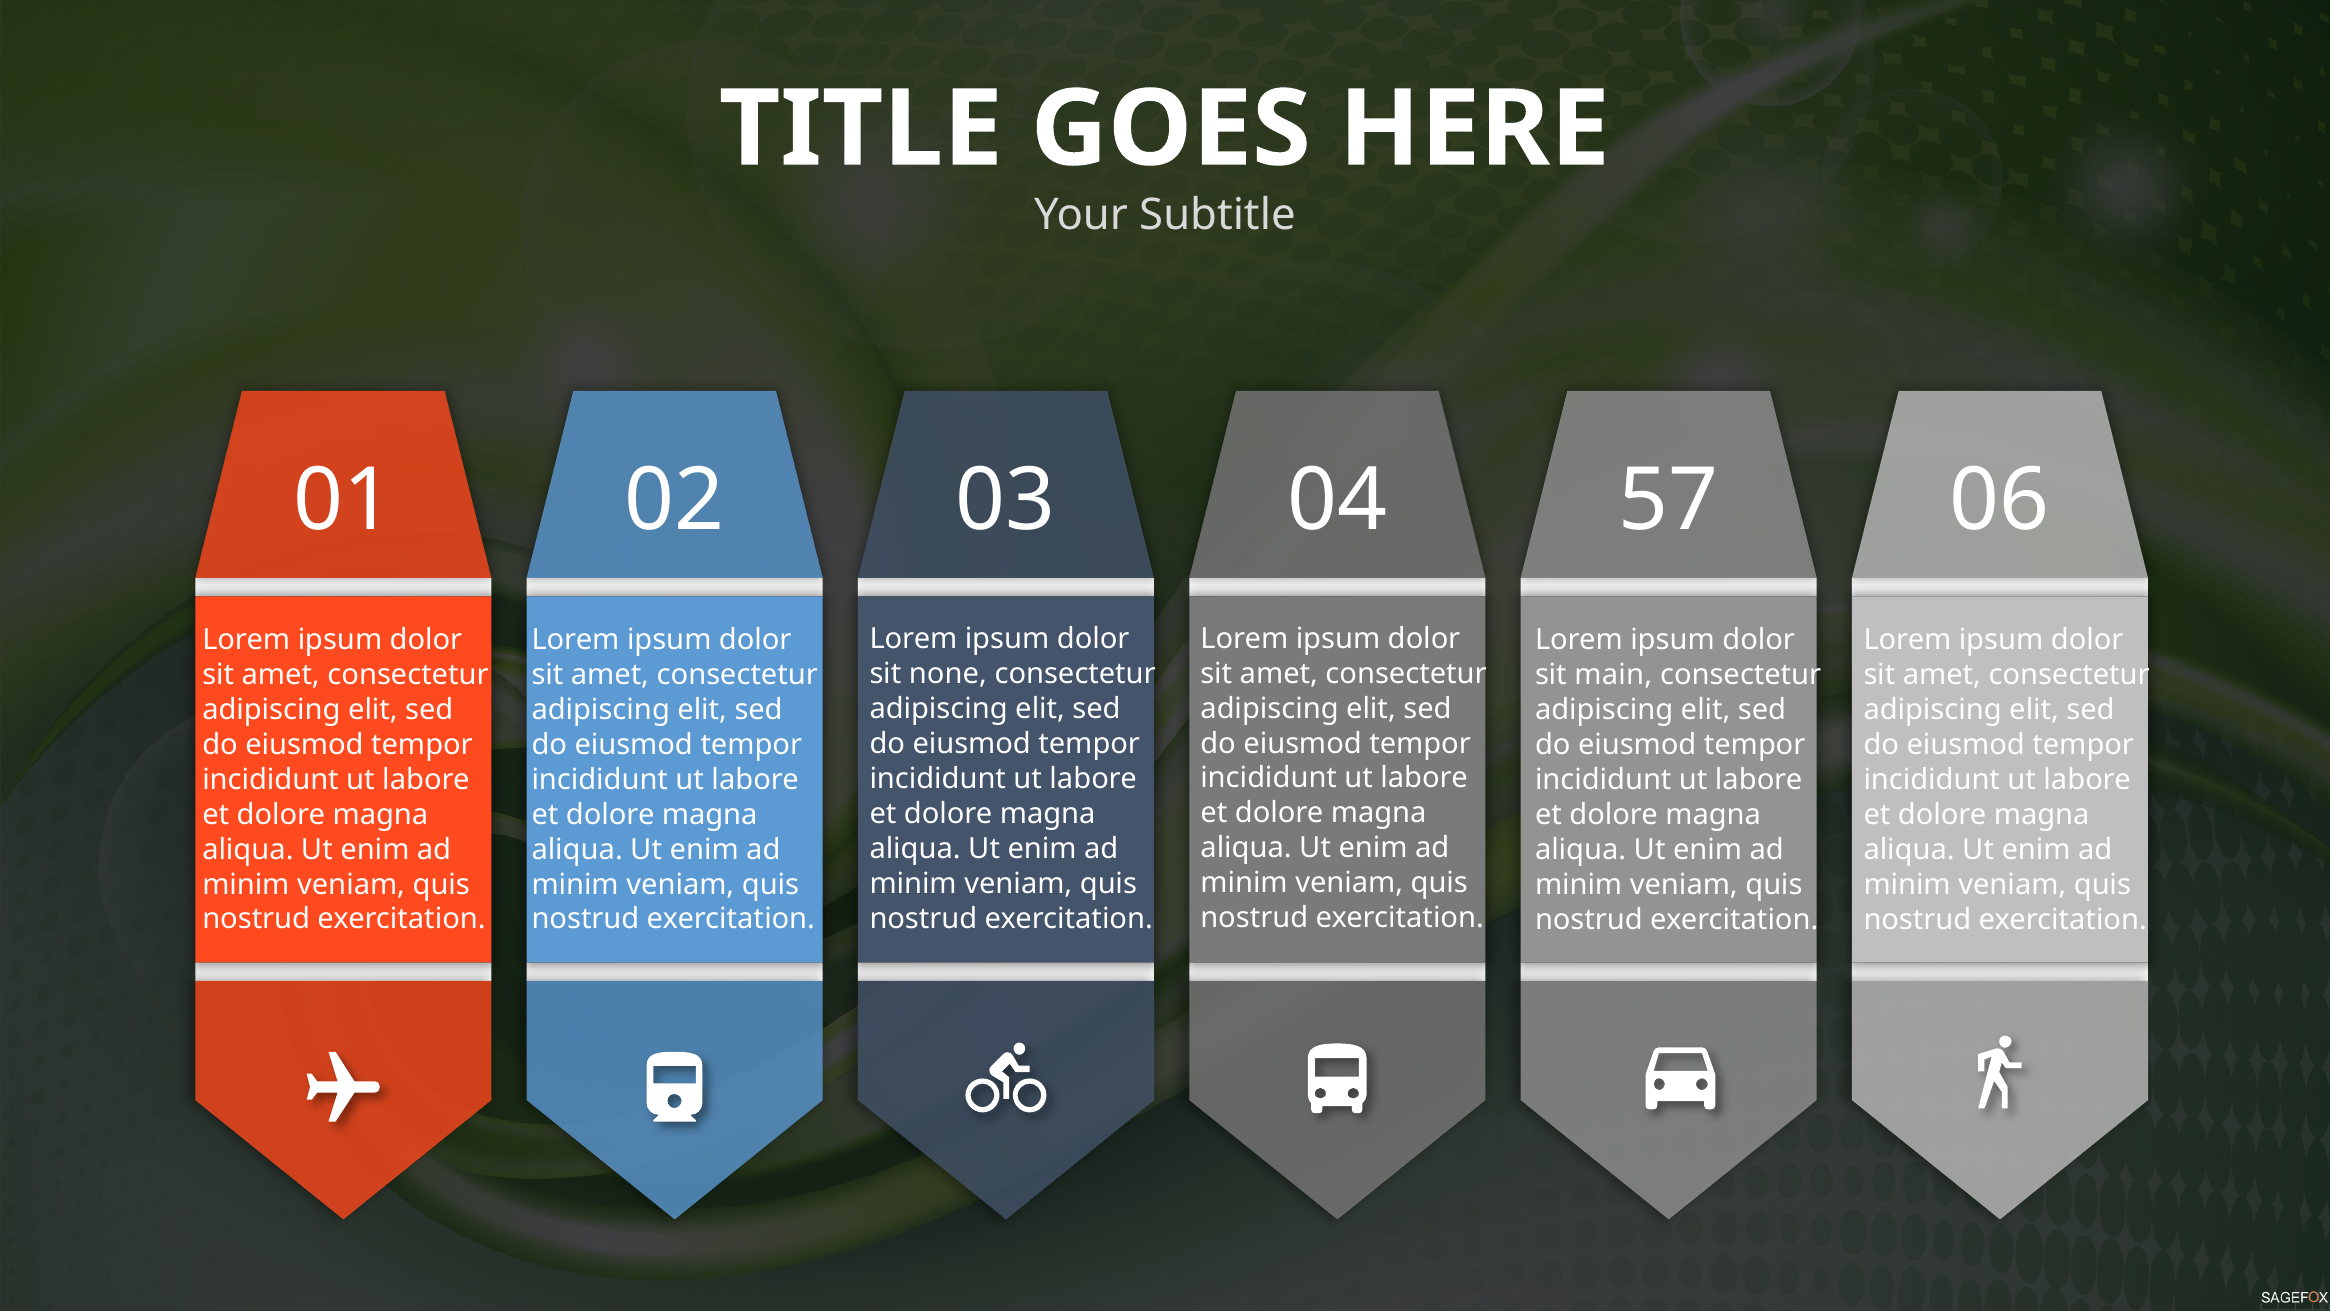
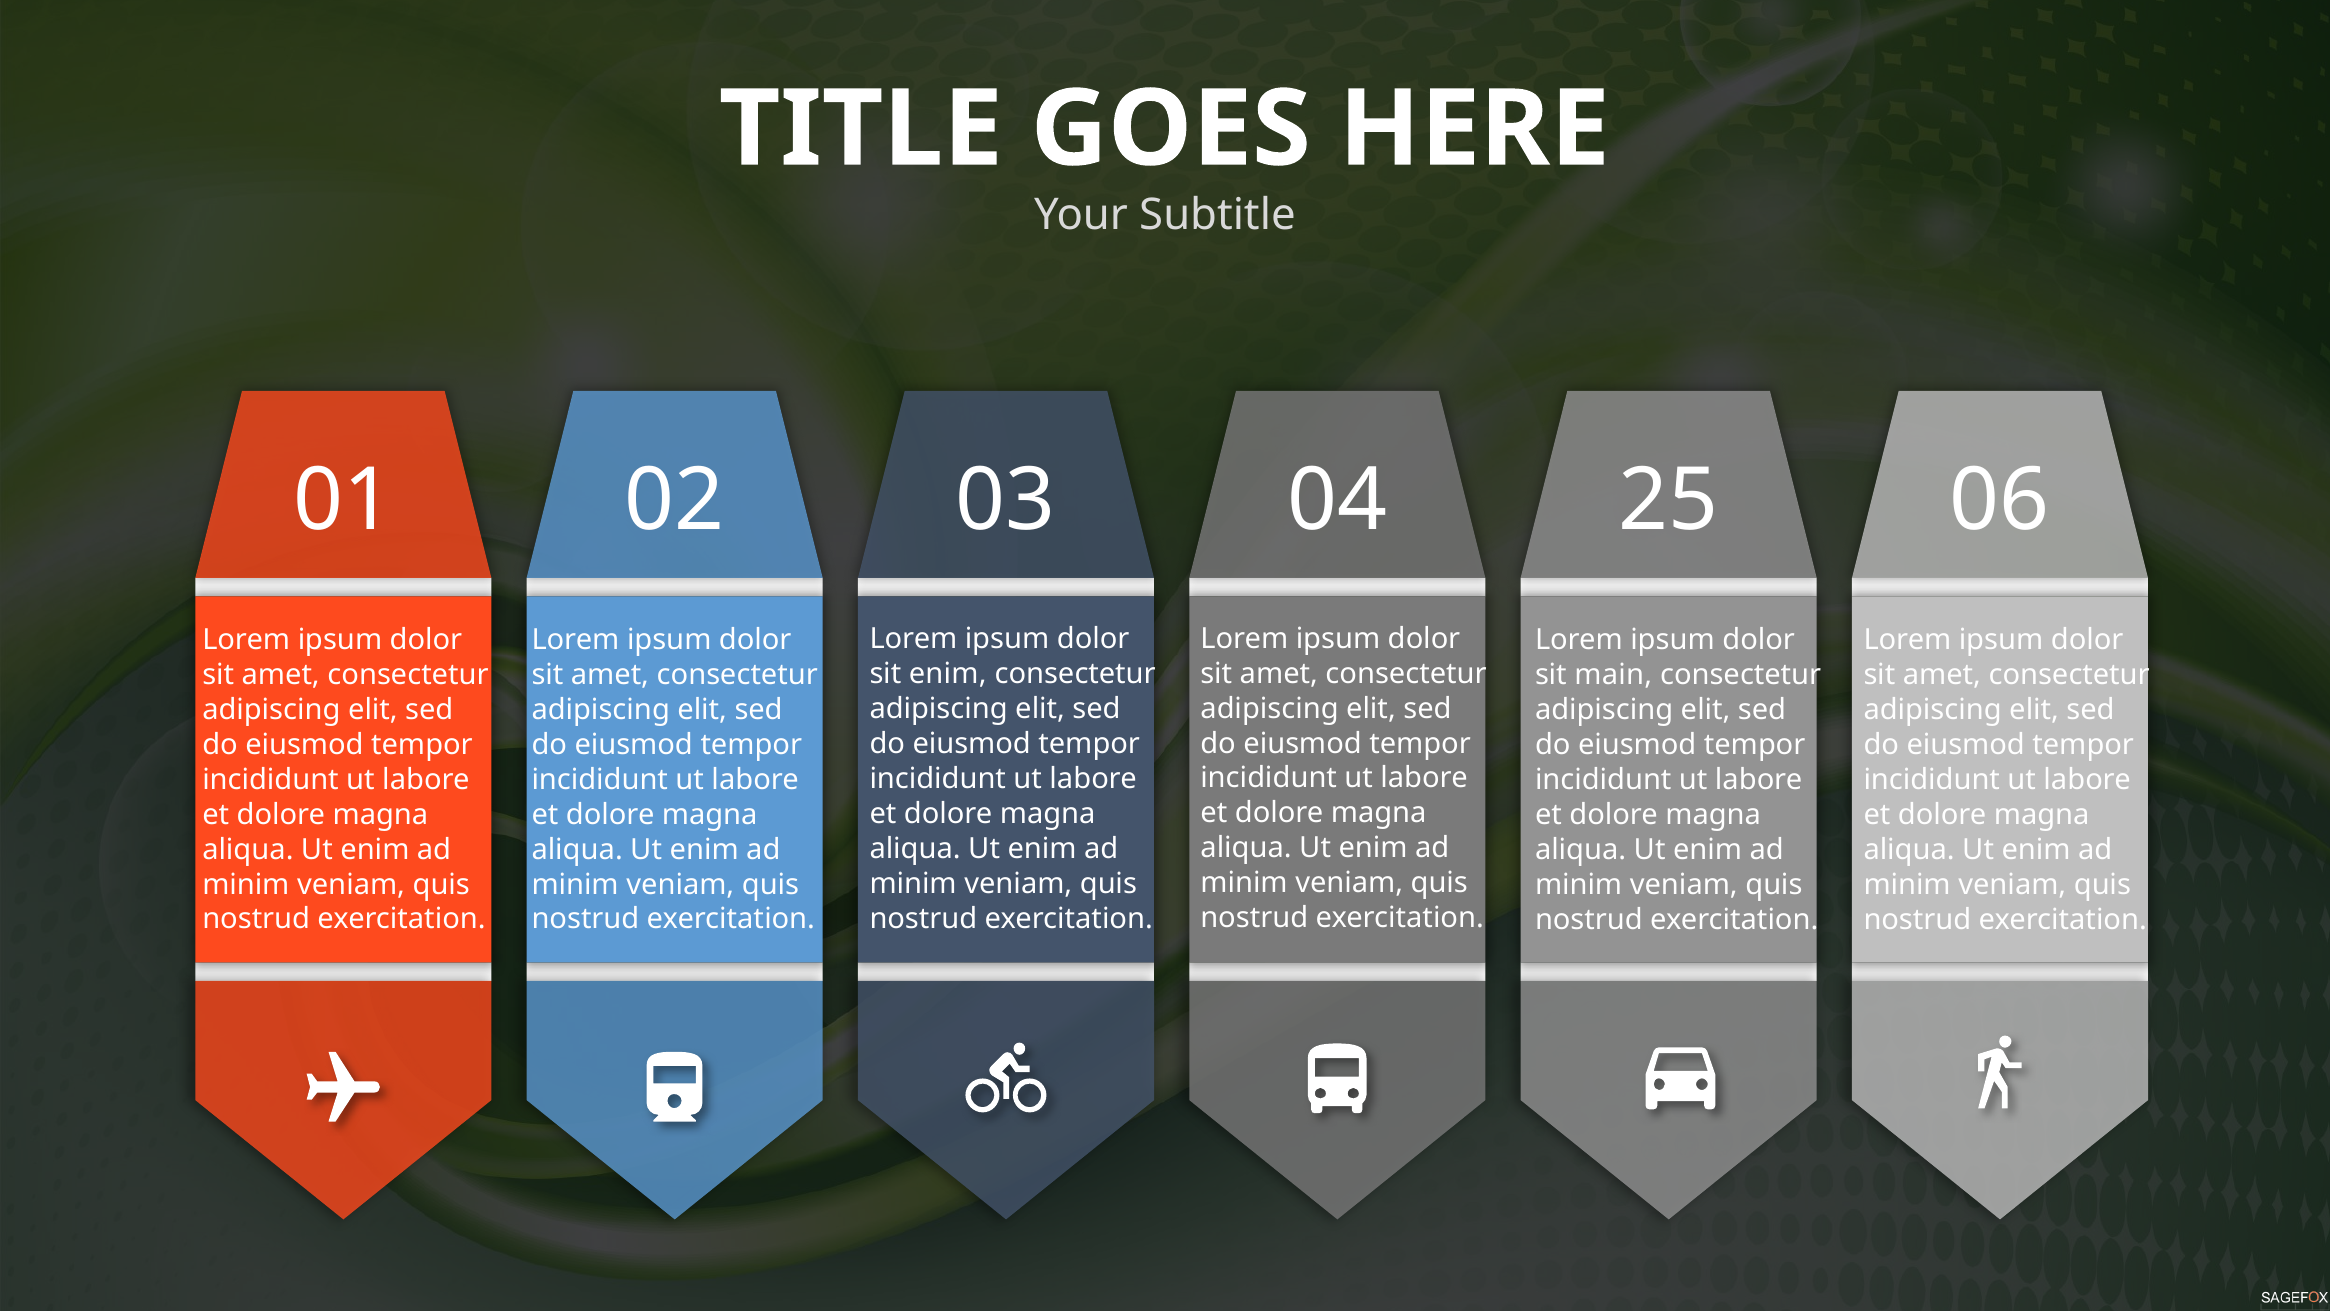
57: 57 -> 25
sit none: none -> enim
